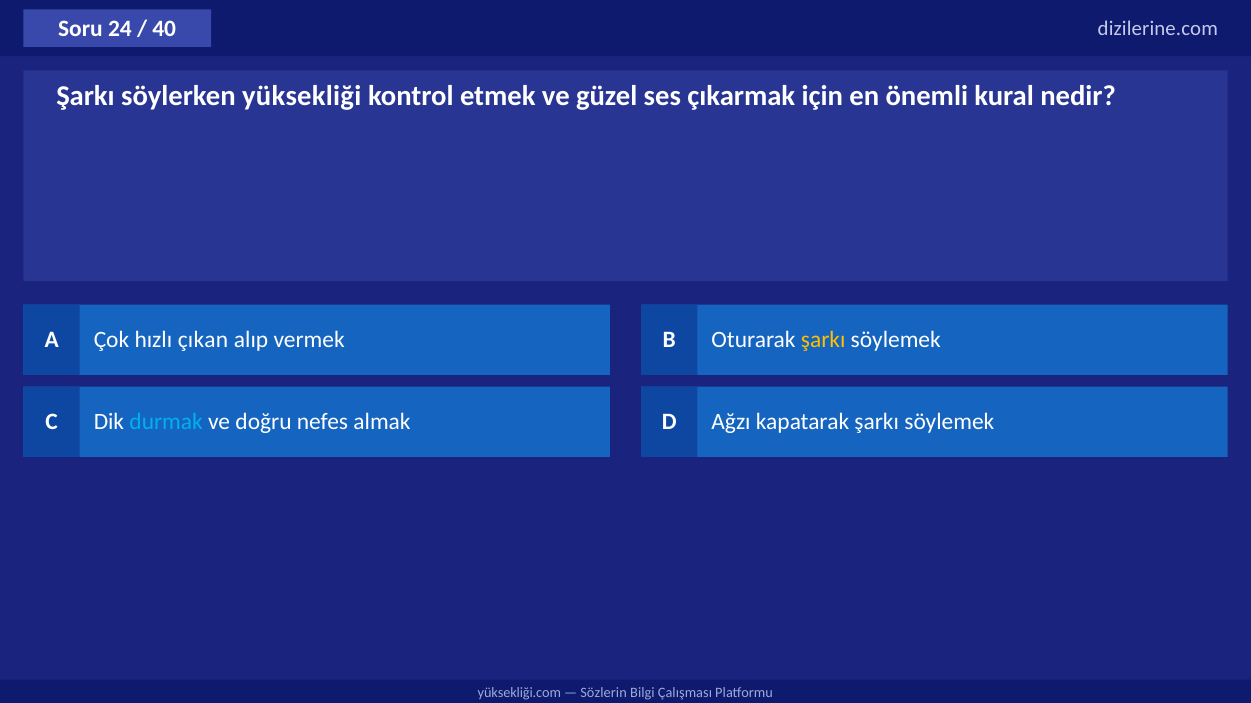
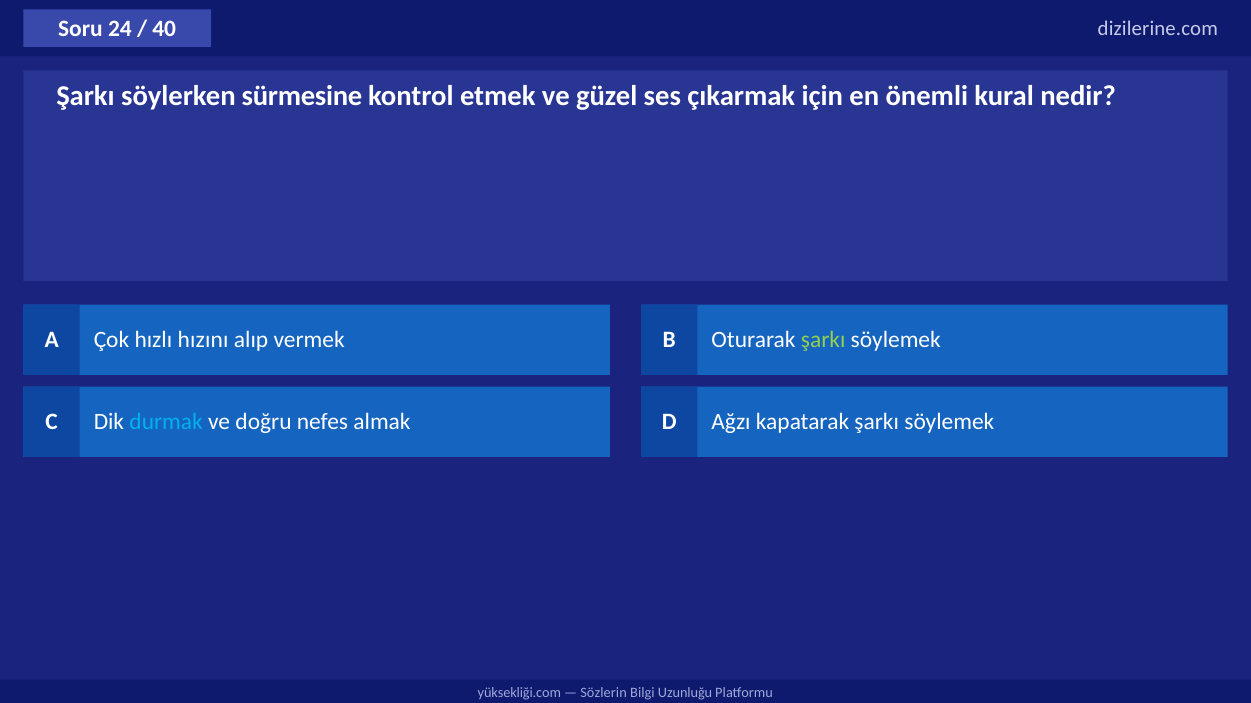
yüksekliği: yüksekliği -> sürmesine
çıkan: çıkan -> hızını
şarkı at (823, 340) colour: yellow -> light green
Çalışması: Çalışması -> Uzunluğu
